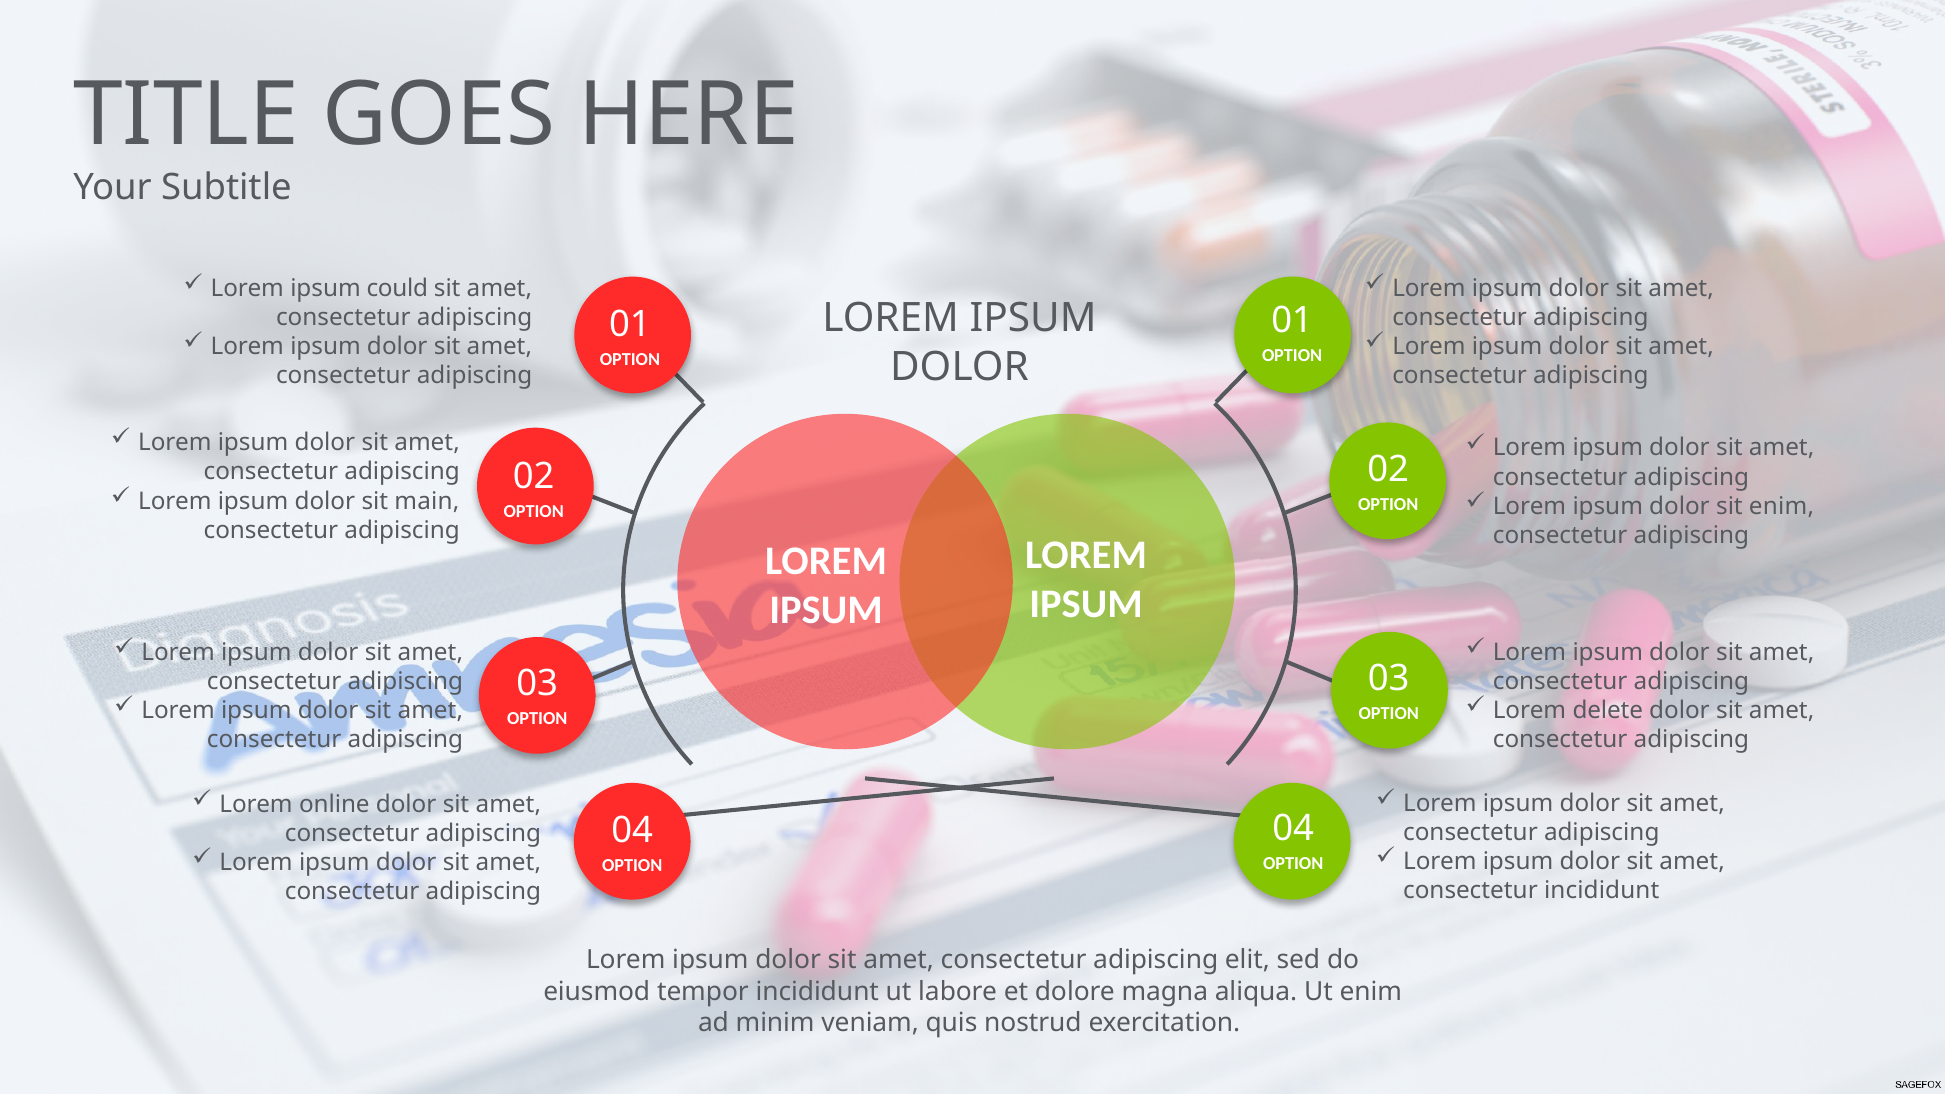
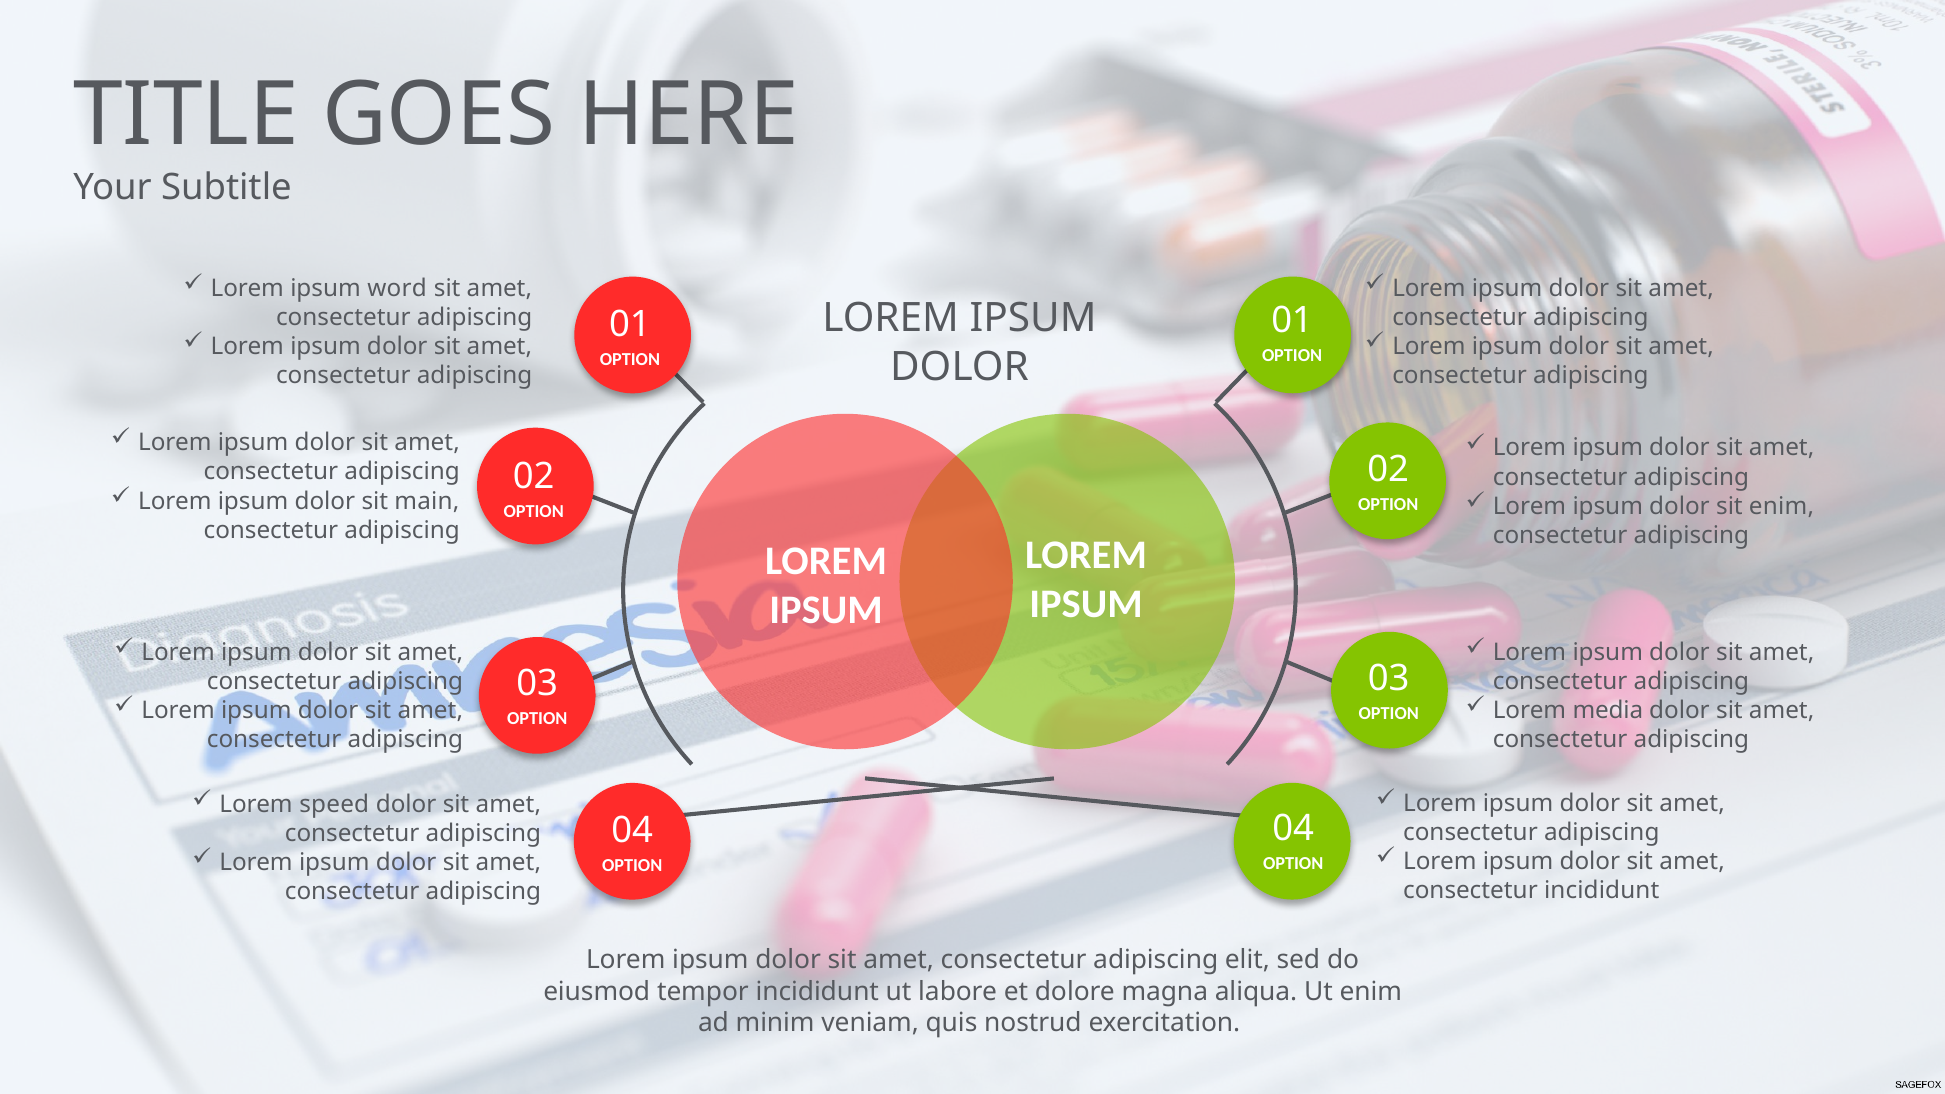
could: could -> word
delete: delete -> media
online: online -> speed
